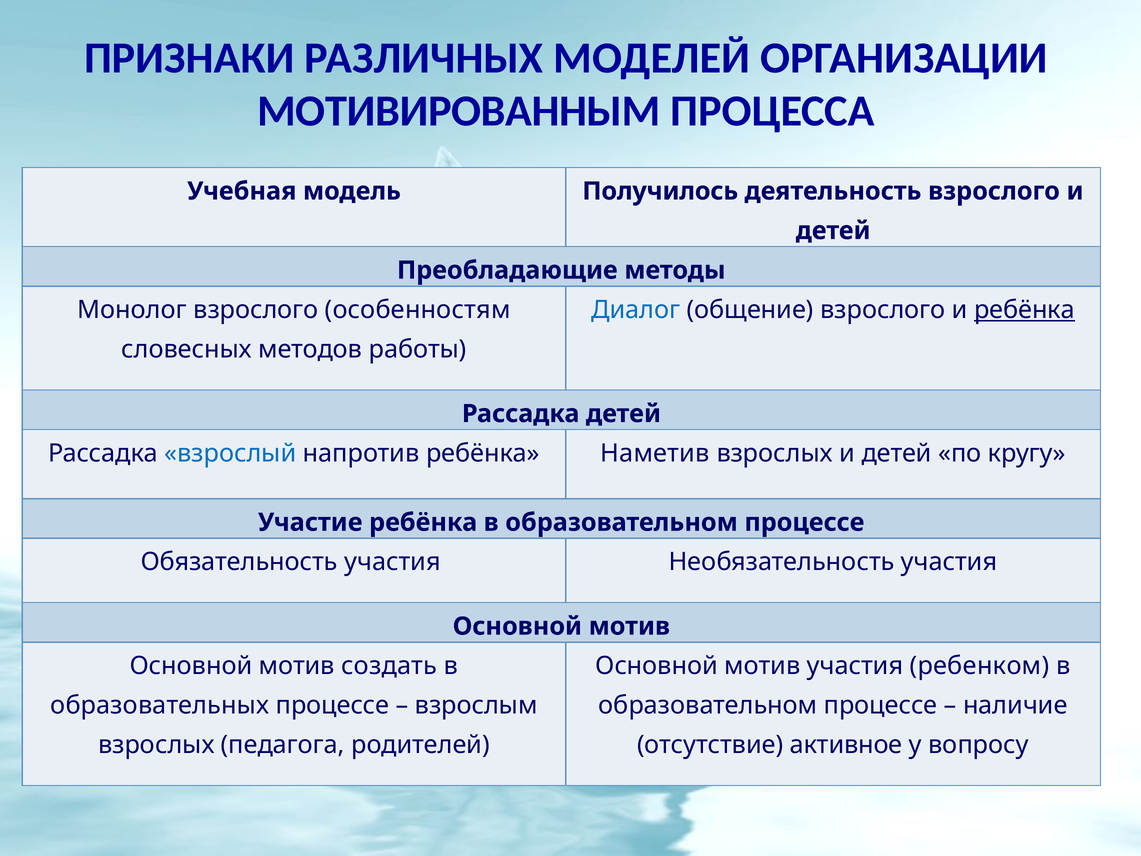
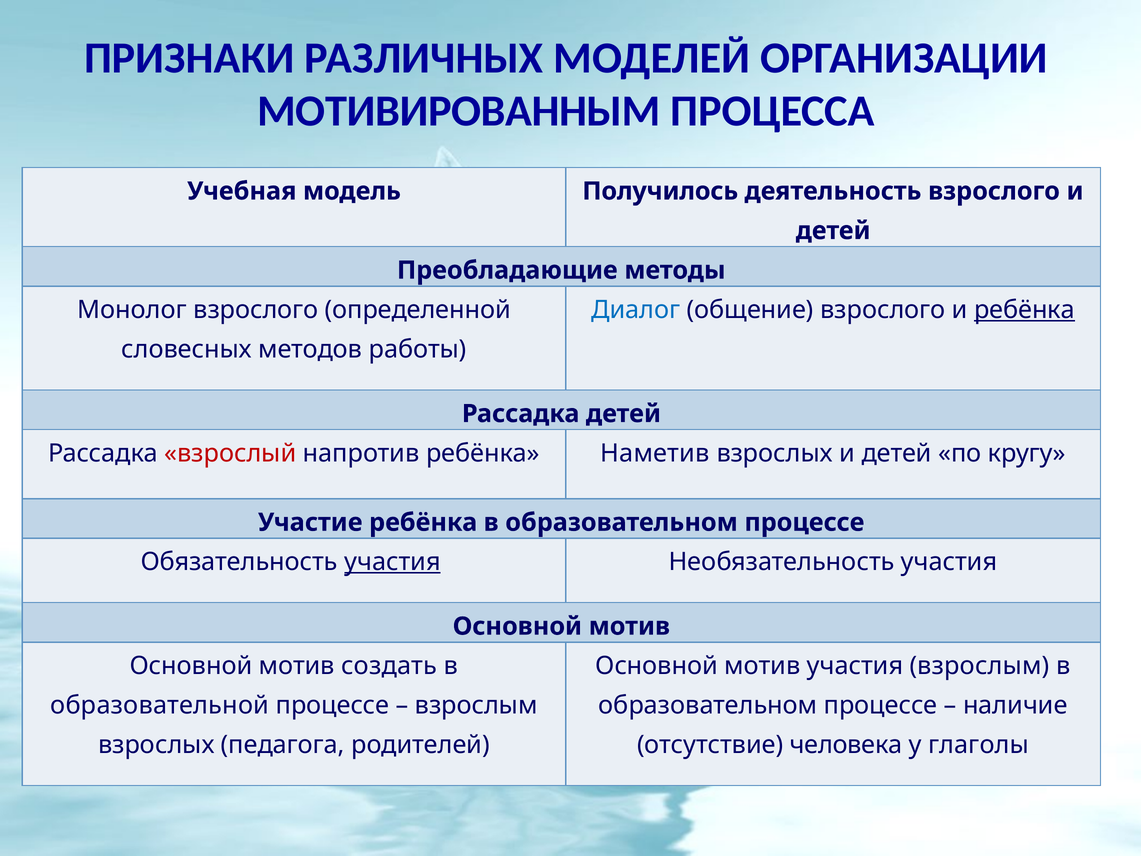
особенностям: особенностям -> определенной
взрослый colour: blue -> red
участия at (393, 562) underline: none -> present
участия ребенком: ребенком -> взрослым
образовательных: образовательных -> образовательной
активное: активное -> человека
вопросу: вопросу -> глаголы
